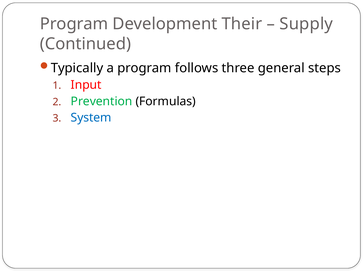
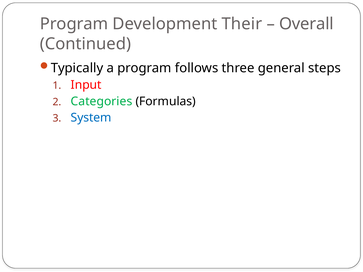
Supply: Supply -> Overall
Prevention: Prevention -> Categories
